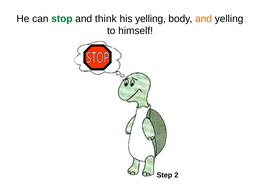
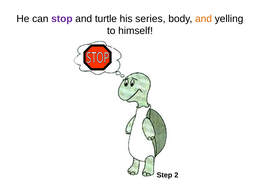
stop colour: green -> purple
think: think -> turtle
his yelling: yelling -> series
